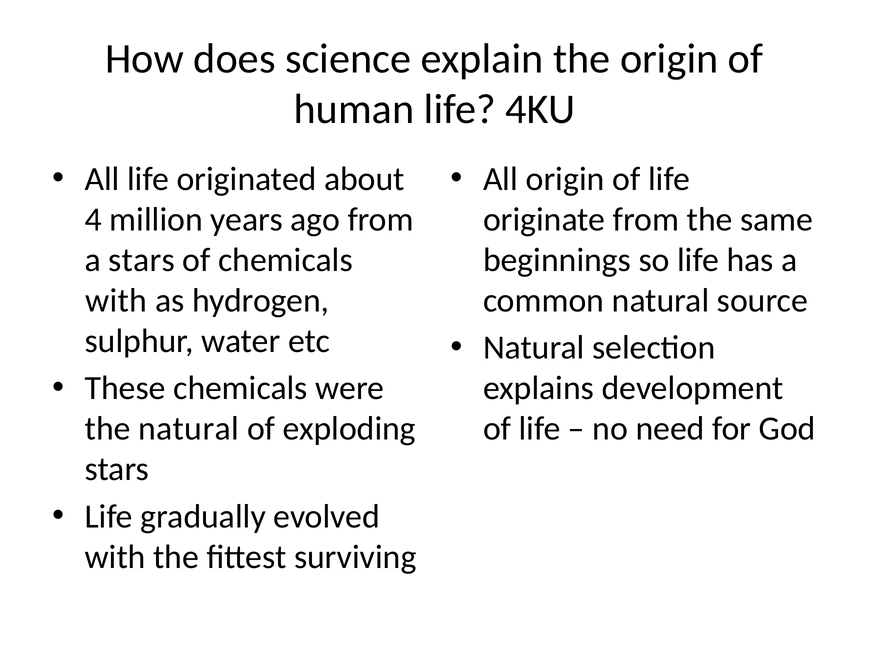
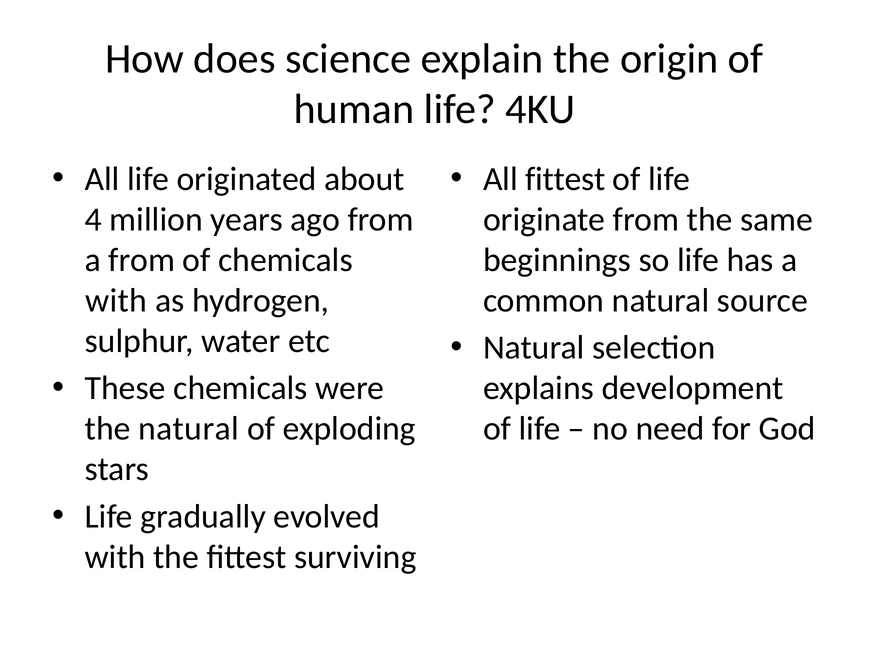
All origin: origin -> fittest
a stars: stars -> from
